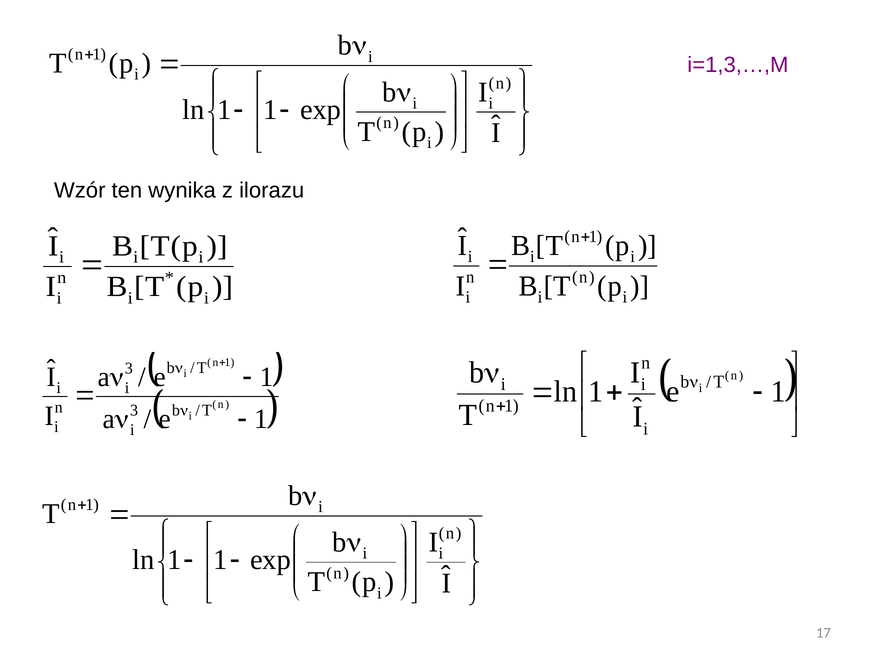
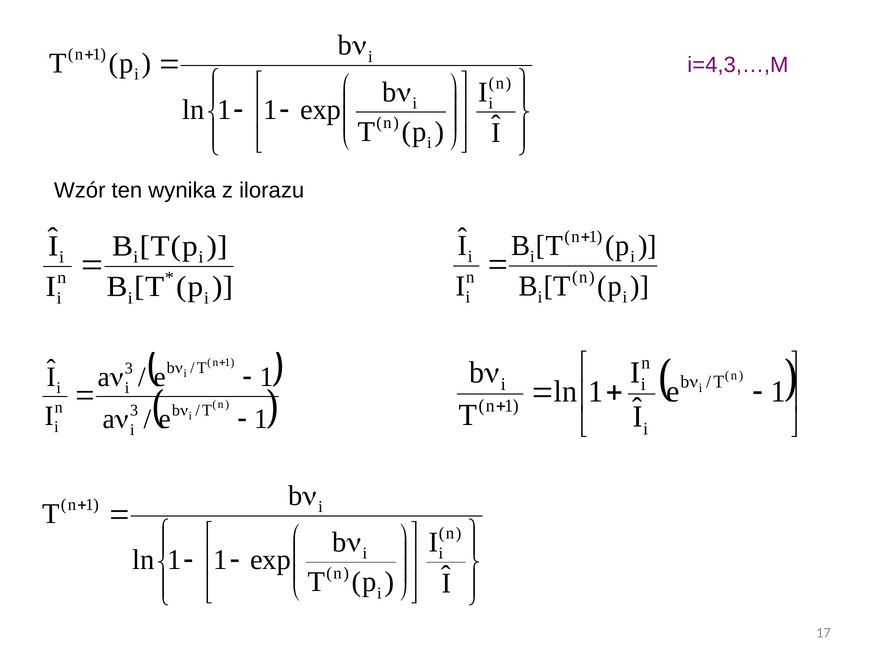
i=1,3,…,M: i=1,3,…,M -> i=4,3,…,M
